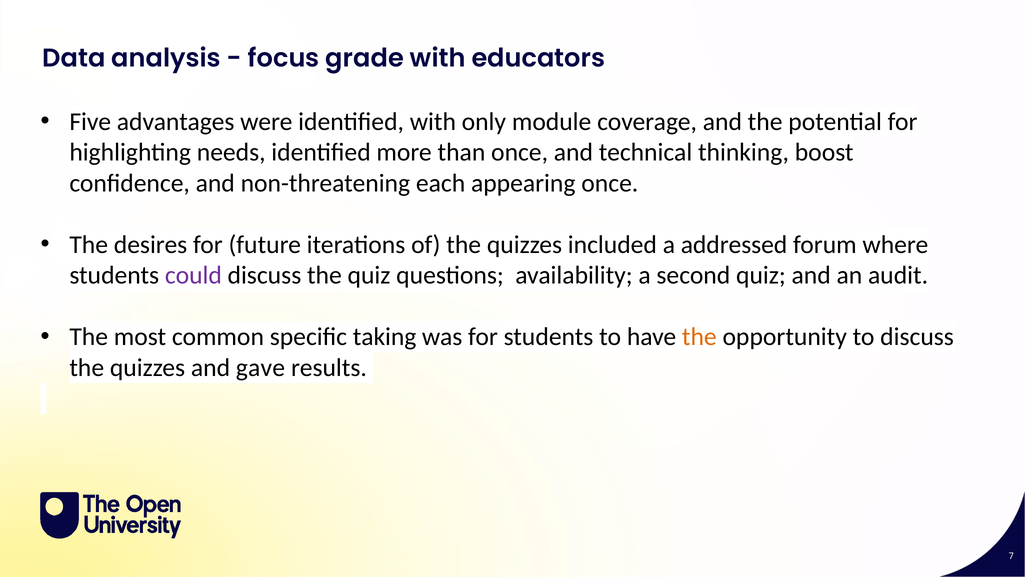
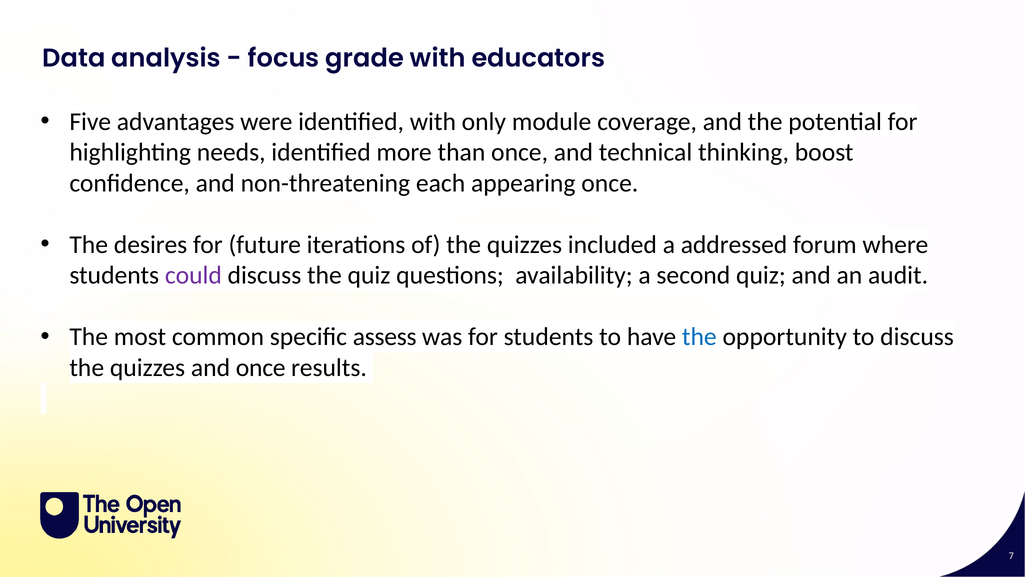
taking: taking -> assess
the at (699, 337) colour: orange -> blue
and gave: gave -> once
